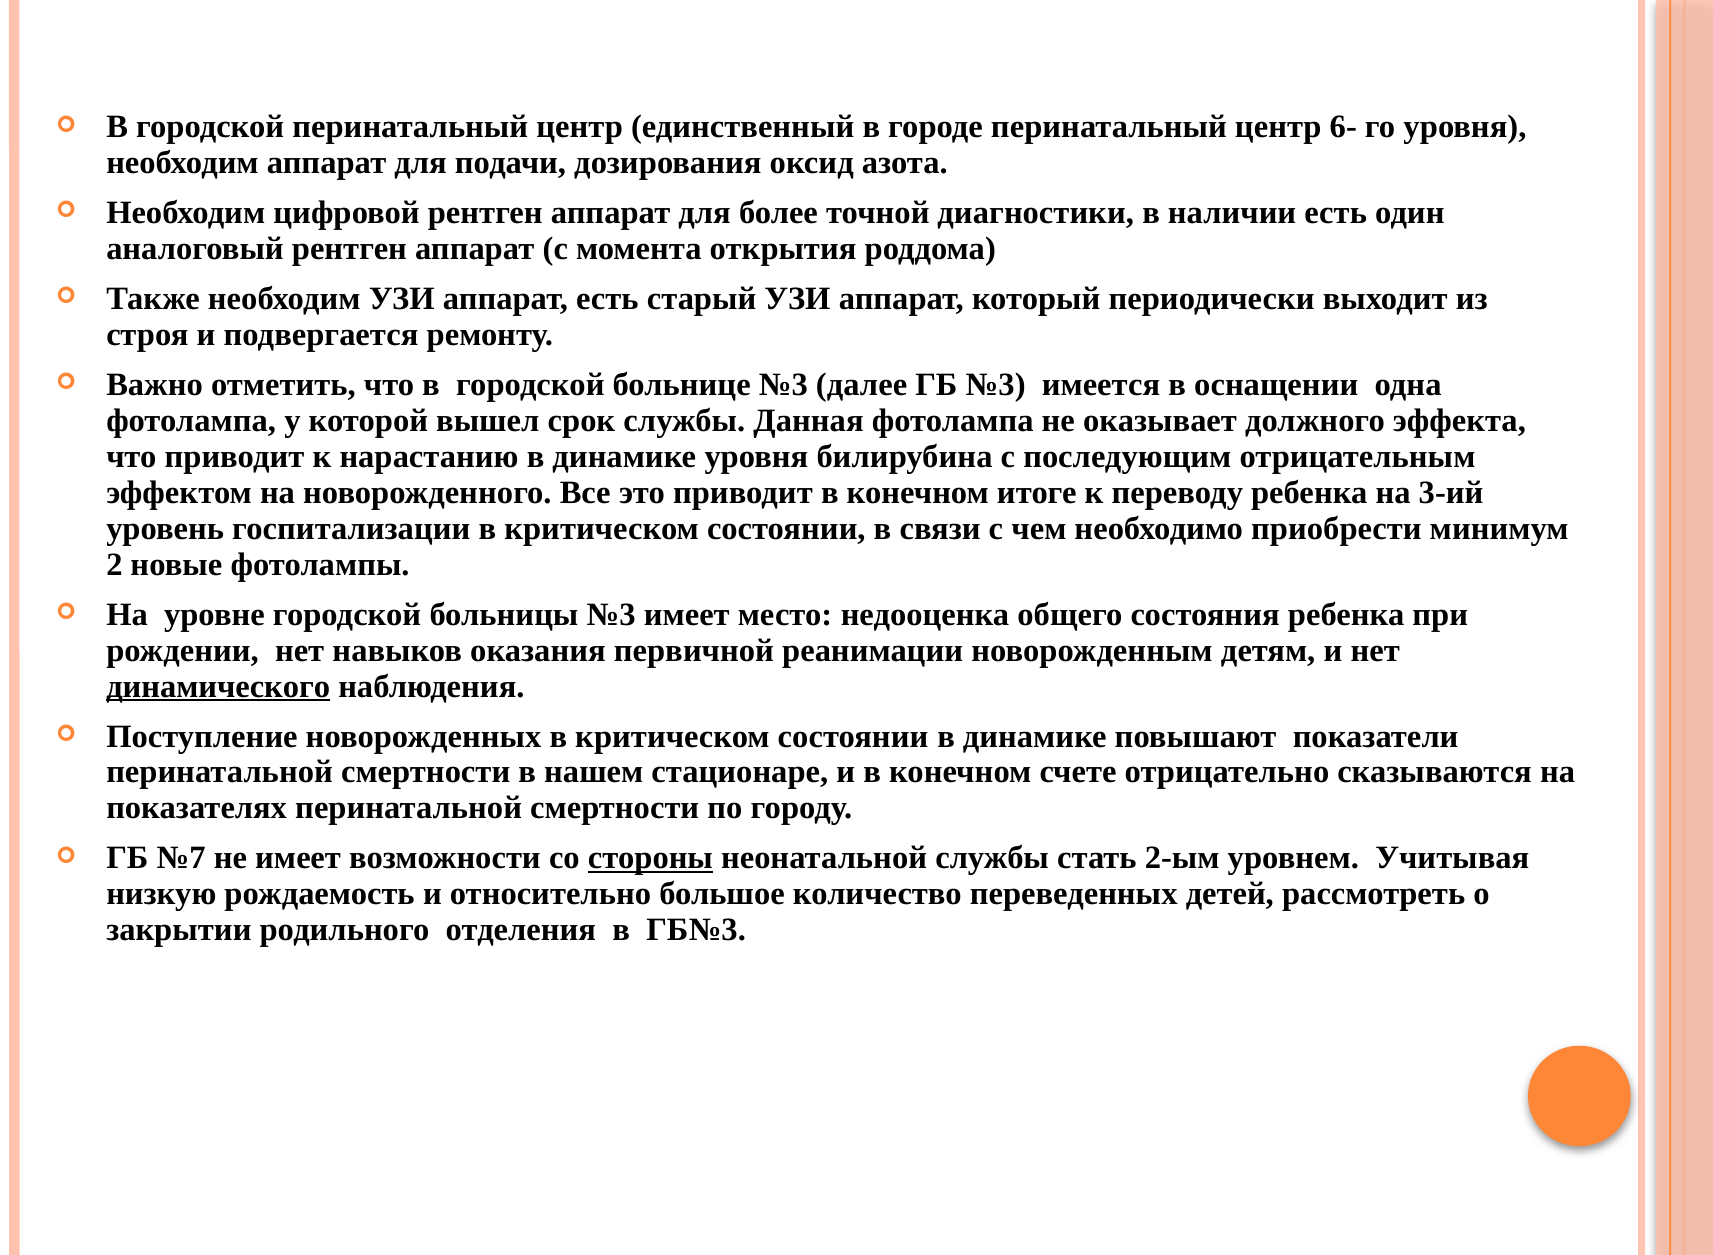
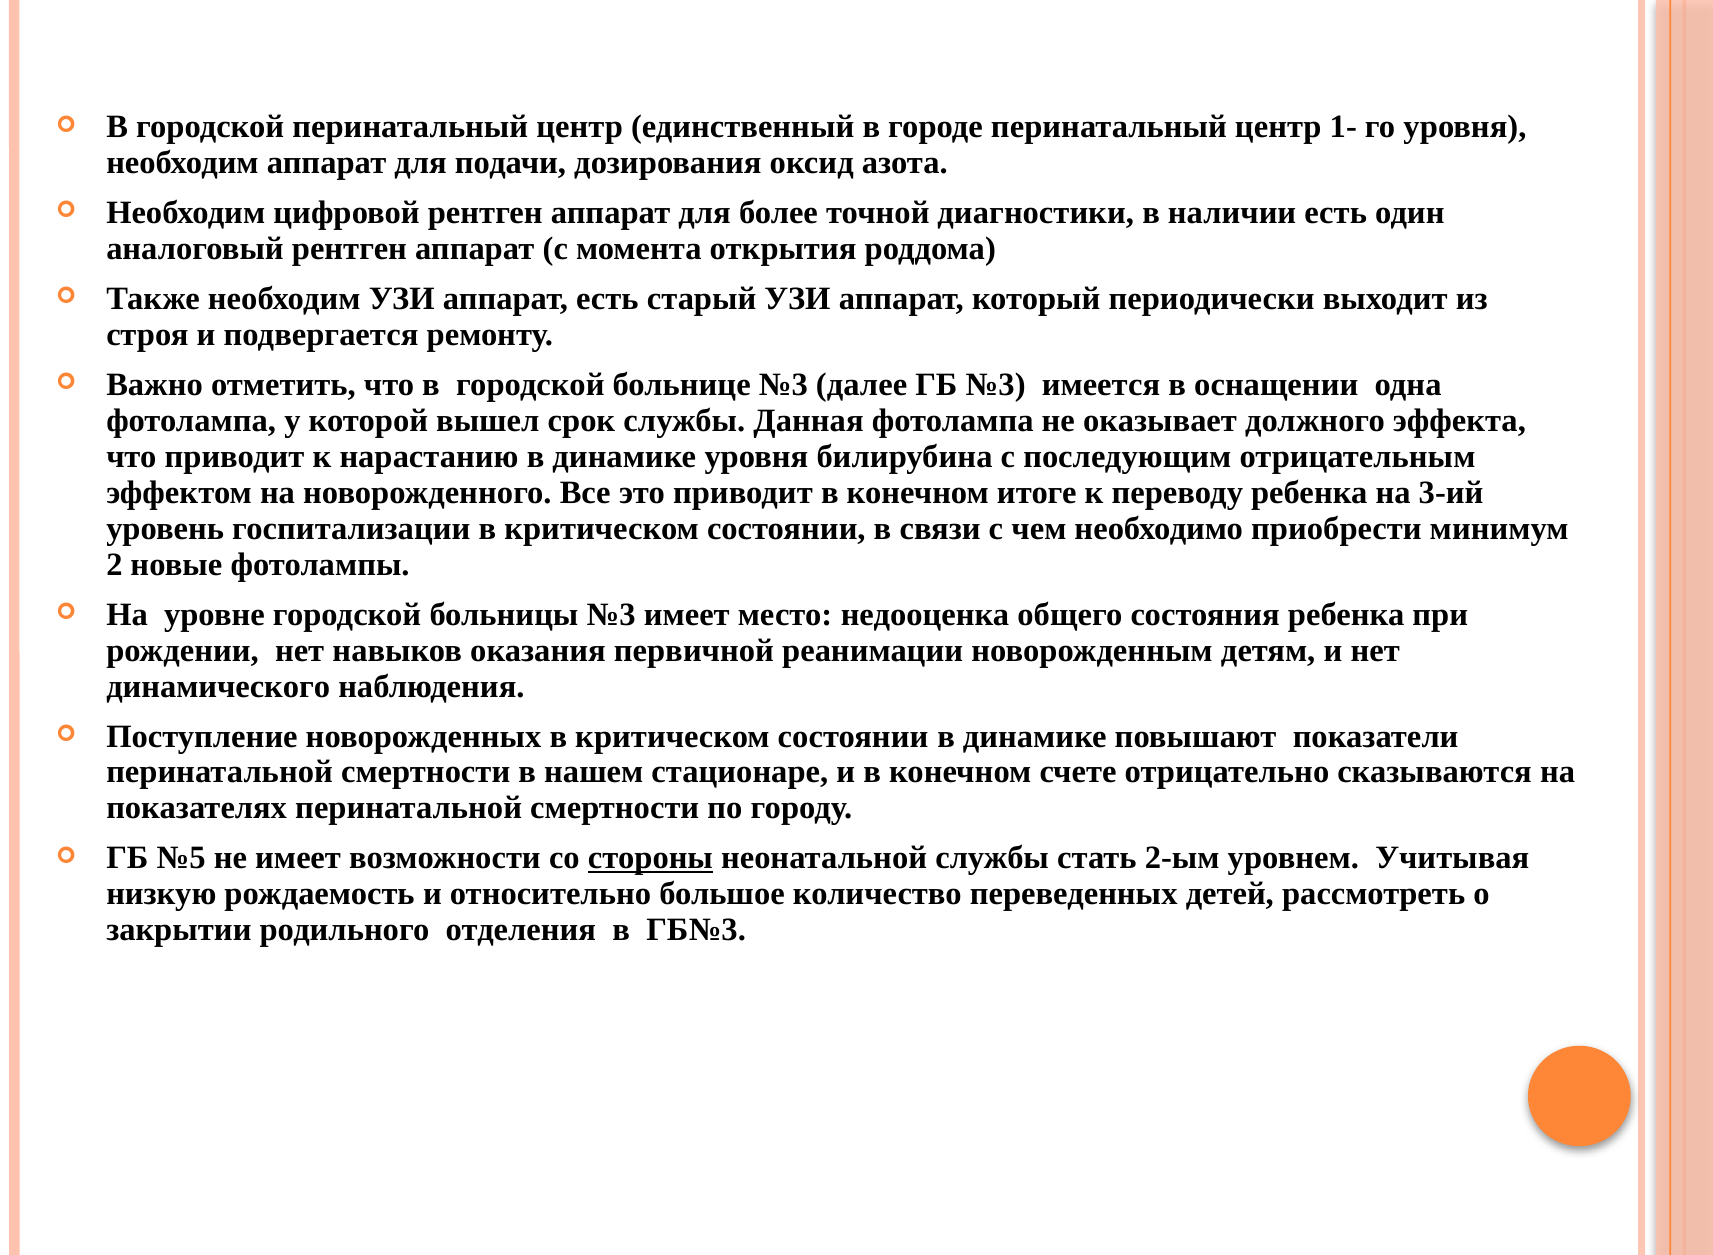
6-: 6- -> 1-
динамического underline: present -> none
№7: №7 -> №5
